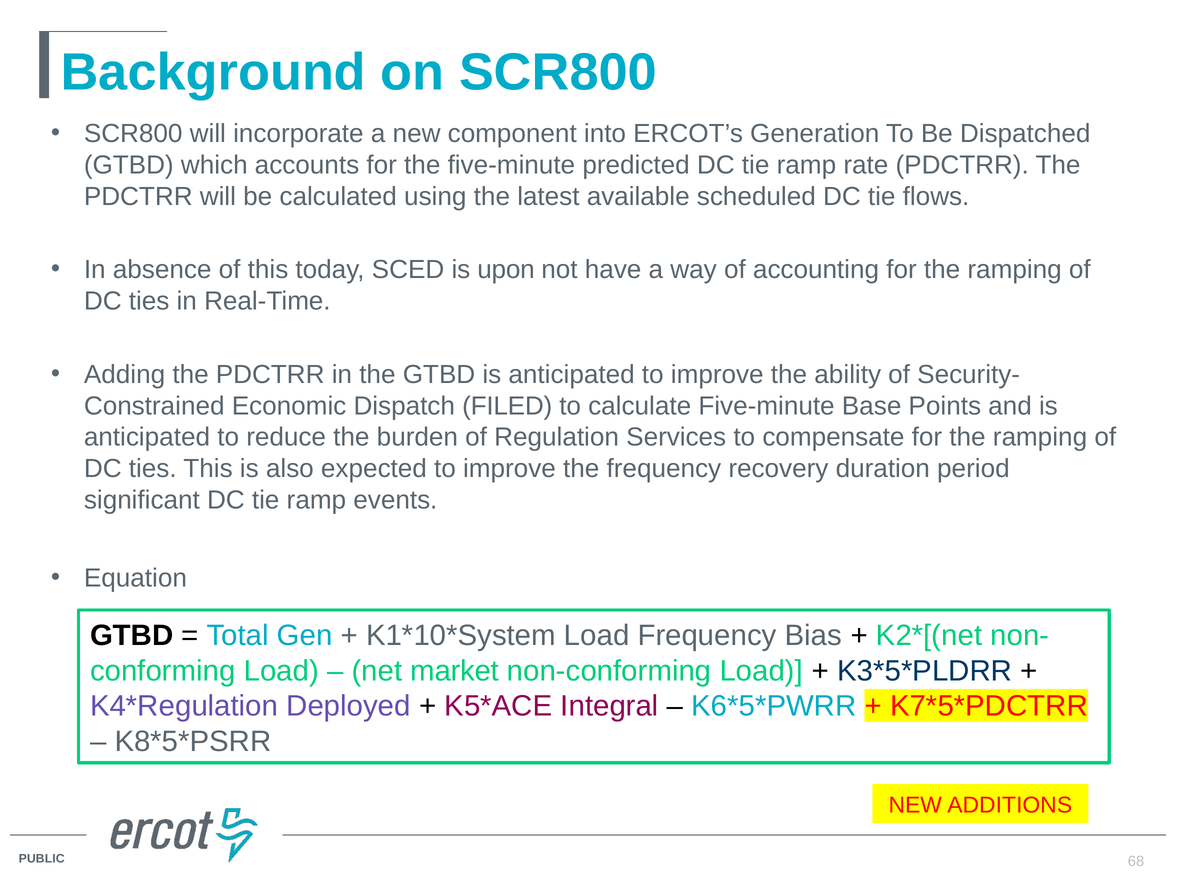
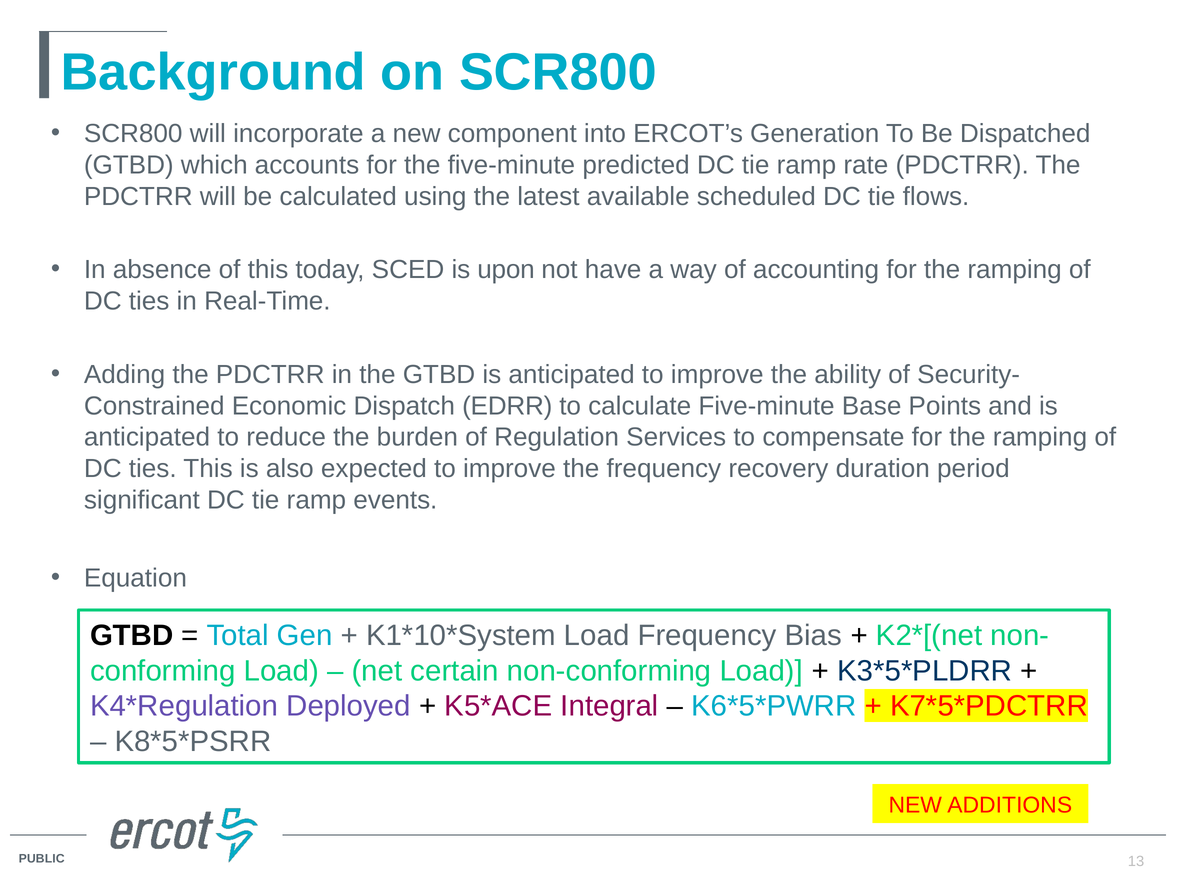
FILED: FILED -> EDRR
market: market -> certain
68: 68 -> 13
